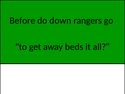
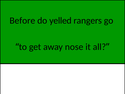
down: down -> yelled
beds: beds -> nose
